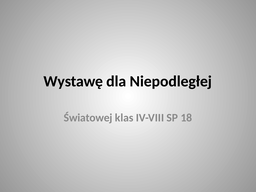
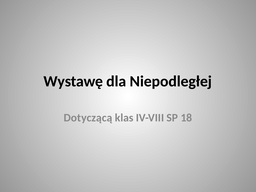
Światowej: Światowej -> Dotyczącą
